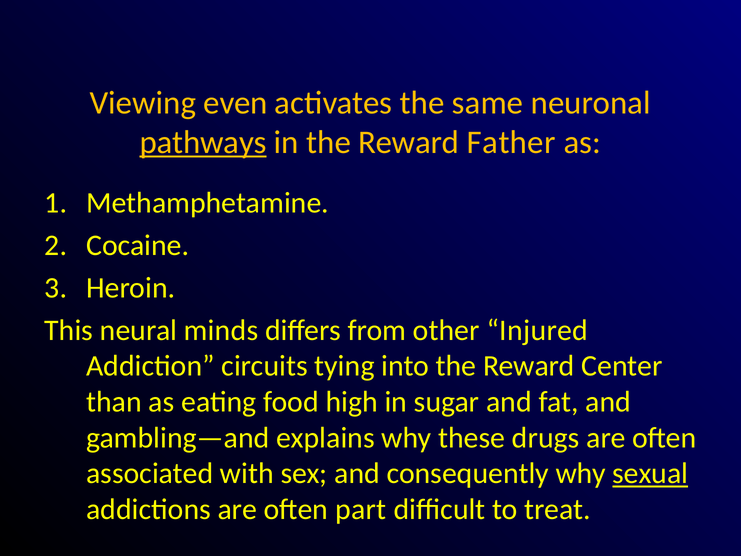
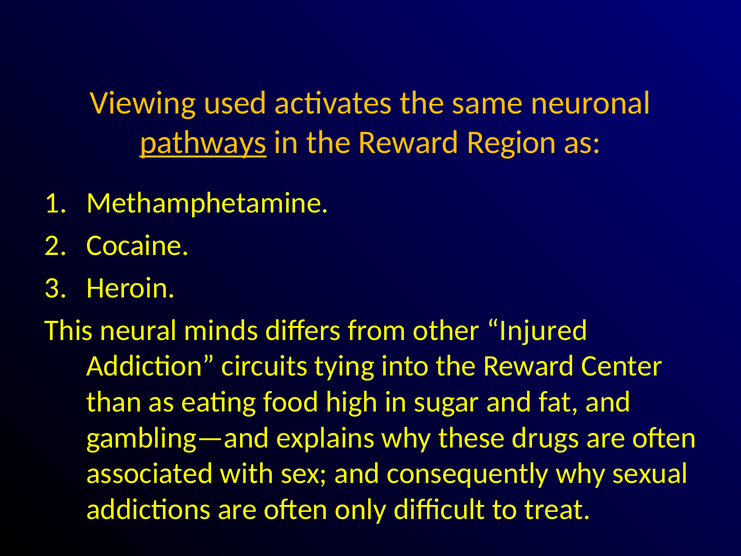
even: even -> used
Father: Father -> Region
sexual underline: present -> none
part: part -> only
